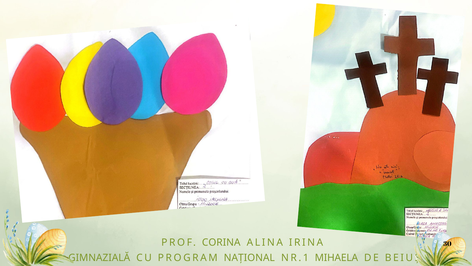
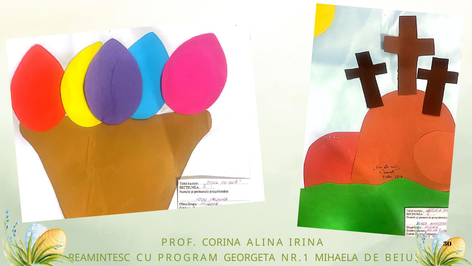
GIMNAZIALĂ: GIMNAZIALĂ -> REAMINTESC
NAȚIONAL: NAȚIONAL -> GEORGETA
